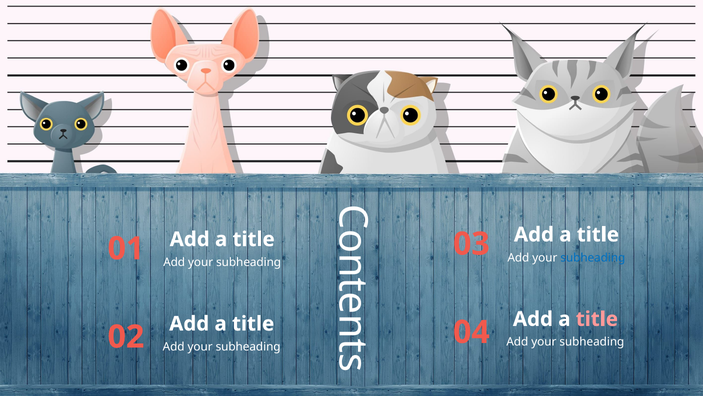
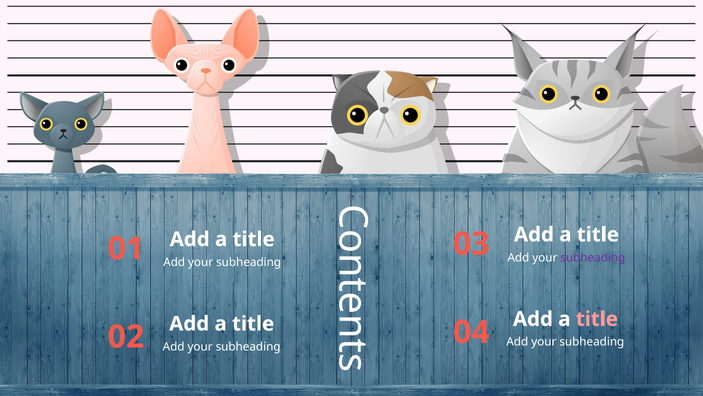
subheading at (593, 257) colour: blue -> purple
